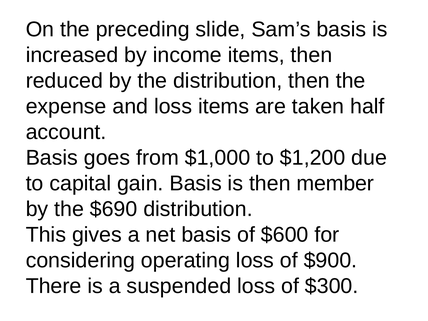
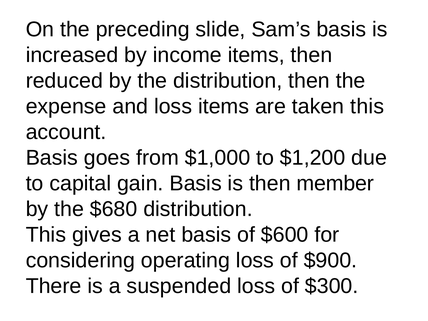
taken half: half -> this
$690: $690 -> $680
